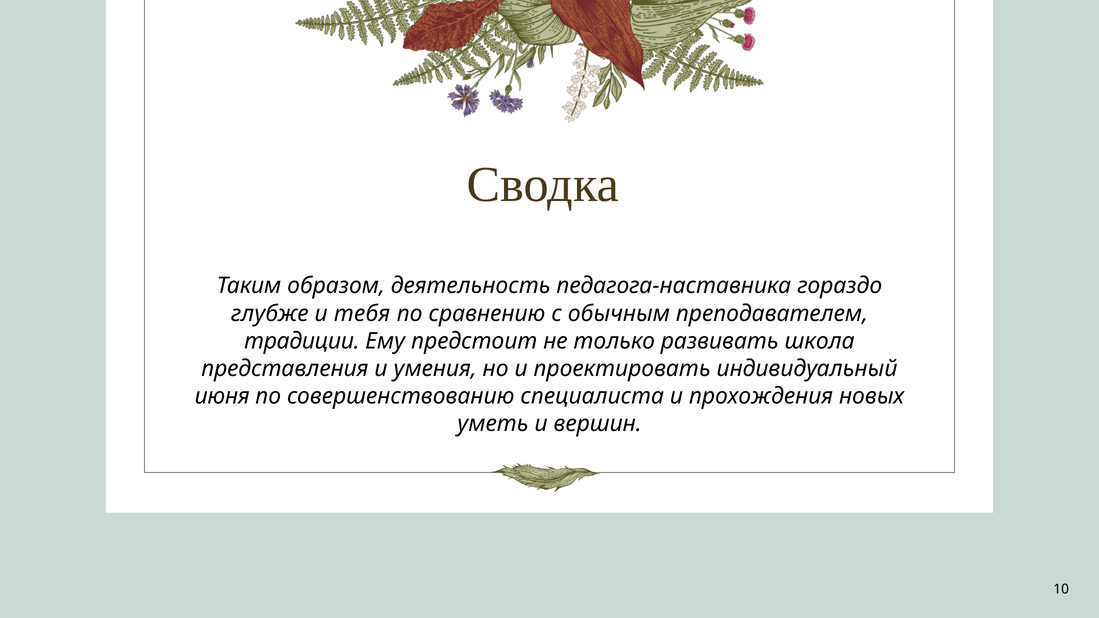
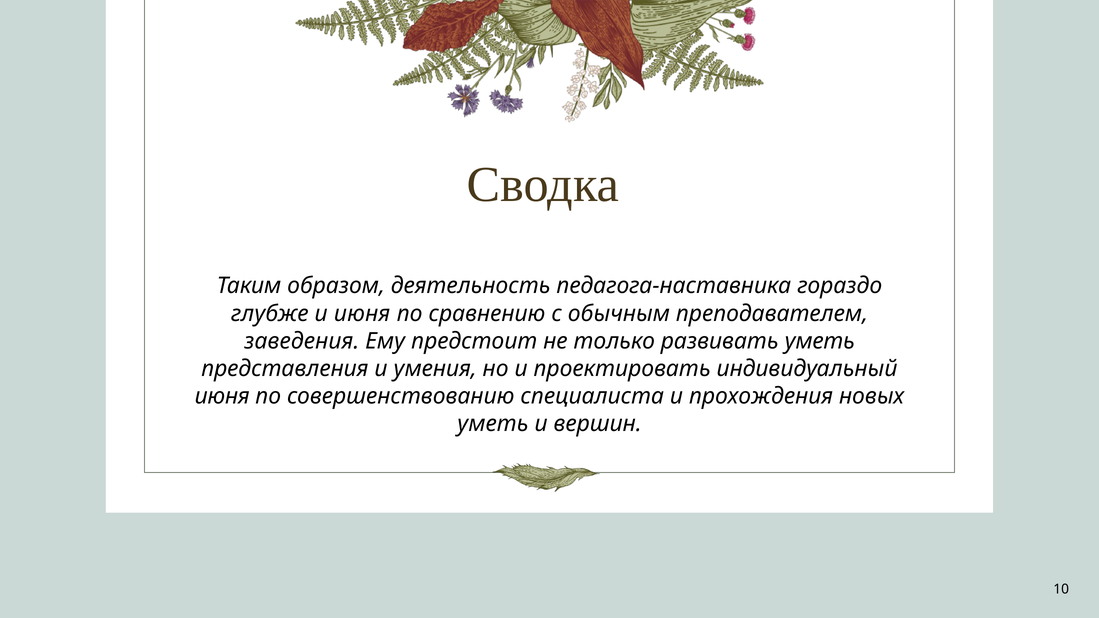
и тебя: тебя -> июня
традиции: традиции -> заведения
развивать школа: школа -> уметь
